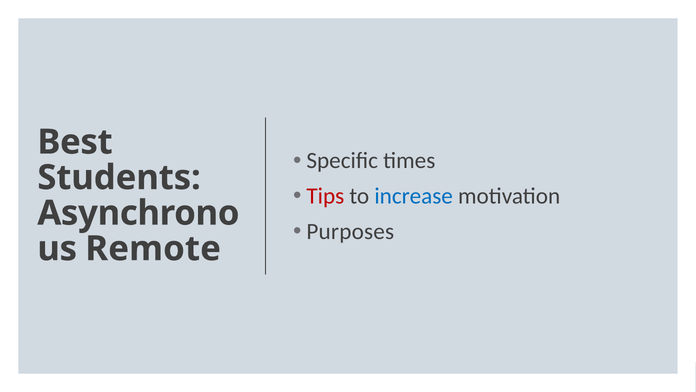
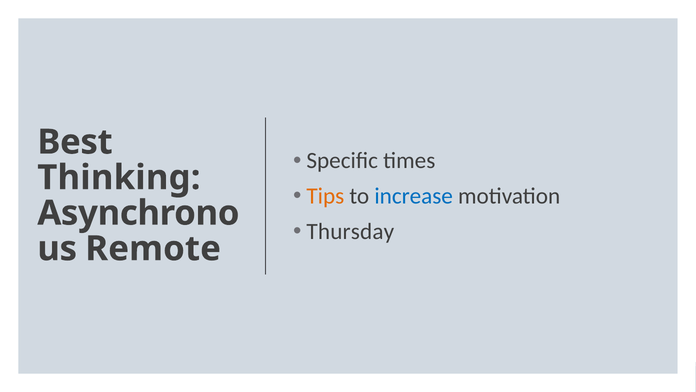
Students: Students -> Thinking
Tips colour: red -> orange
Purposes: Purposes -> Thursday
